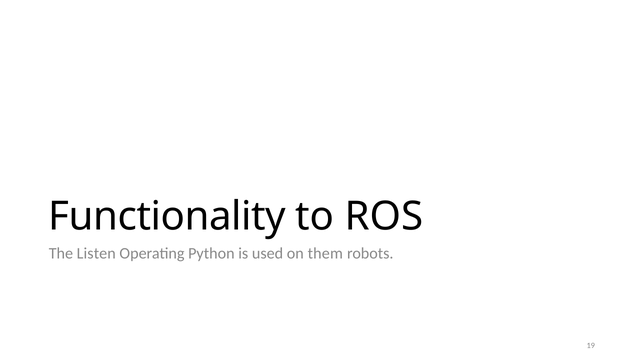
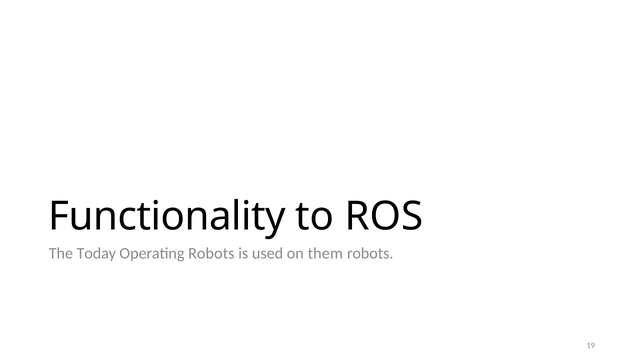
Listen: Listen -> Today
Operating Python: Python -> Robots
